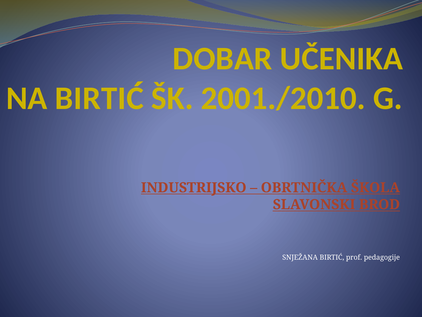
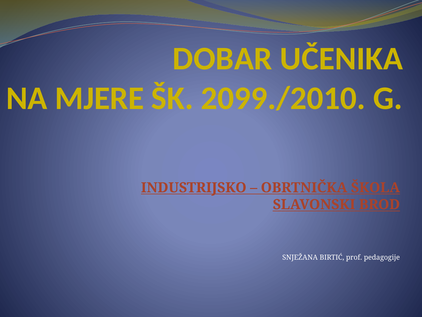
NA BIRTIĆ: BIRTIĆ -> MJERE
2001./2010: 2001./2010 -> 2099./2010
